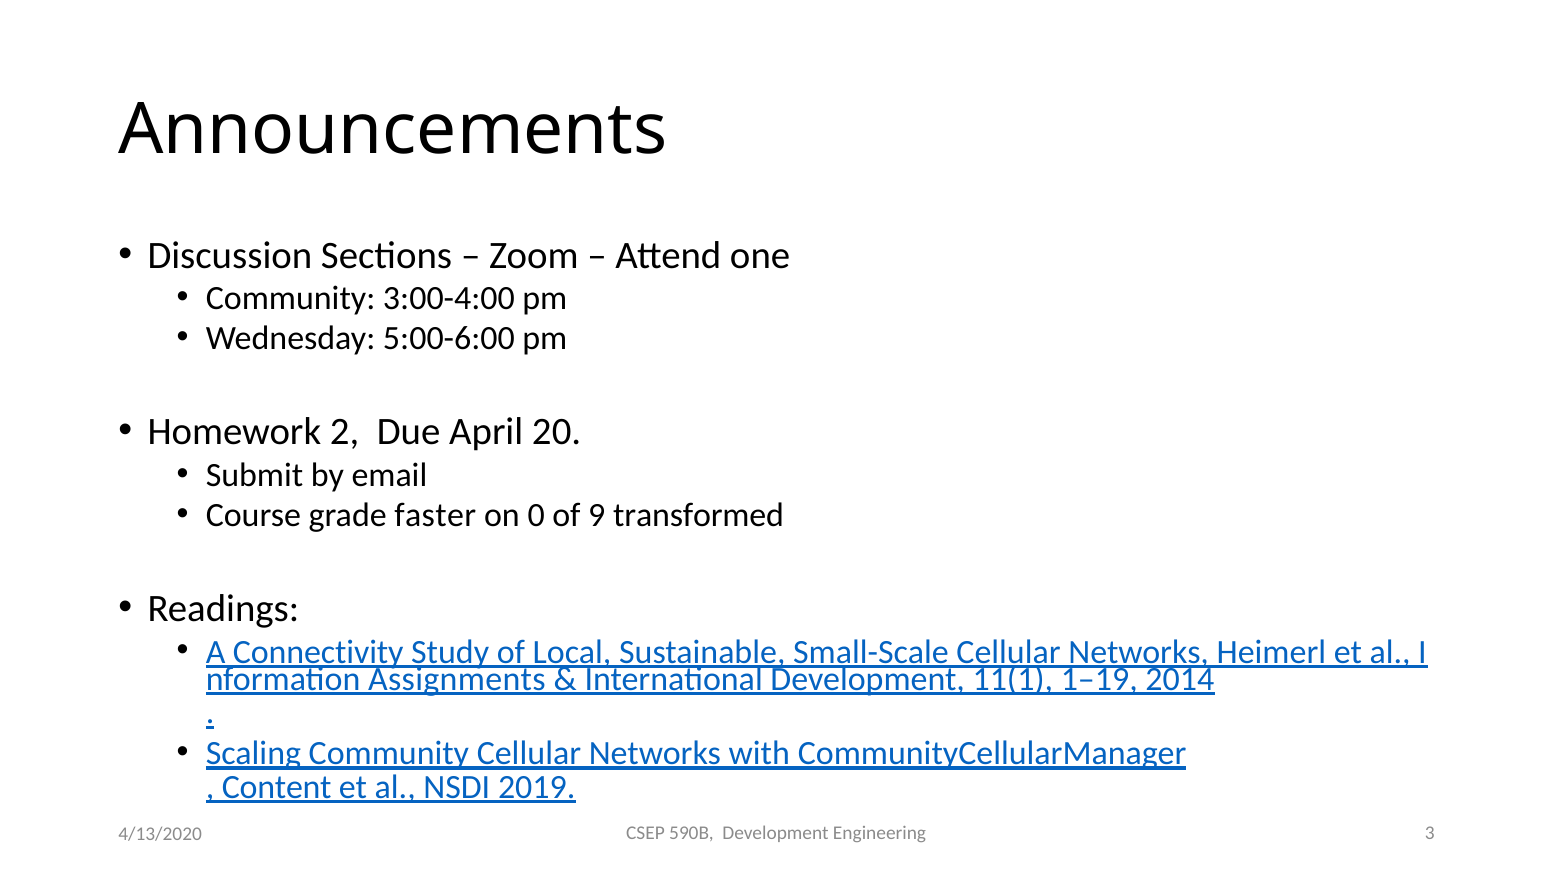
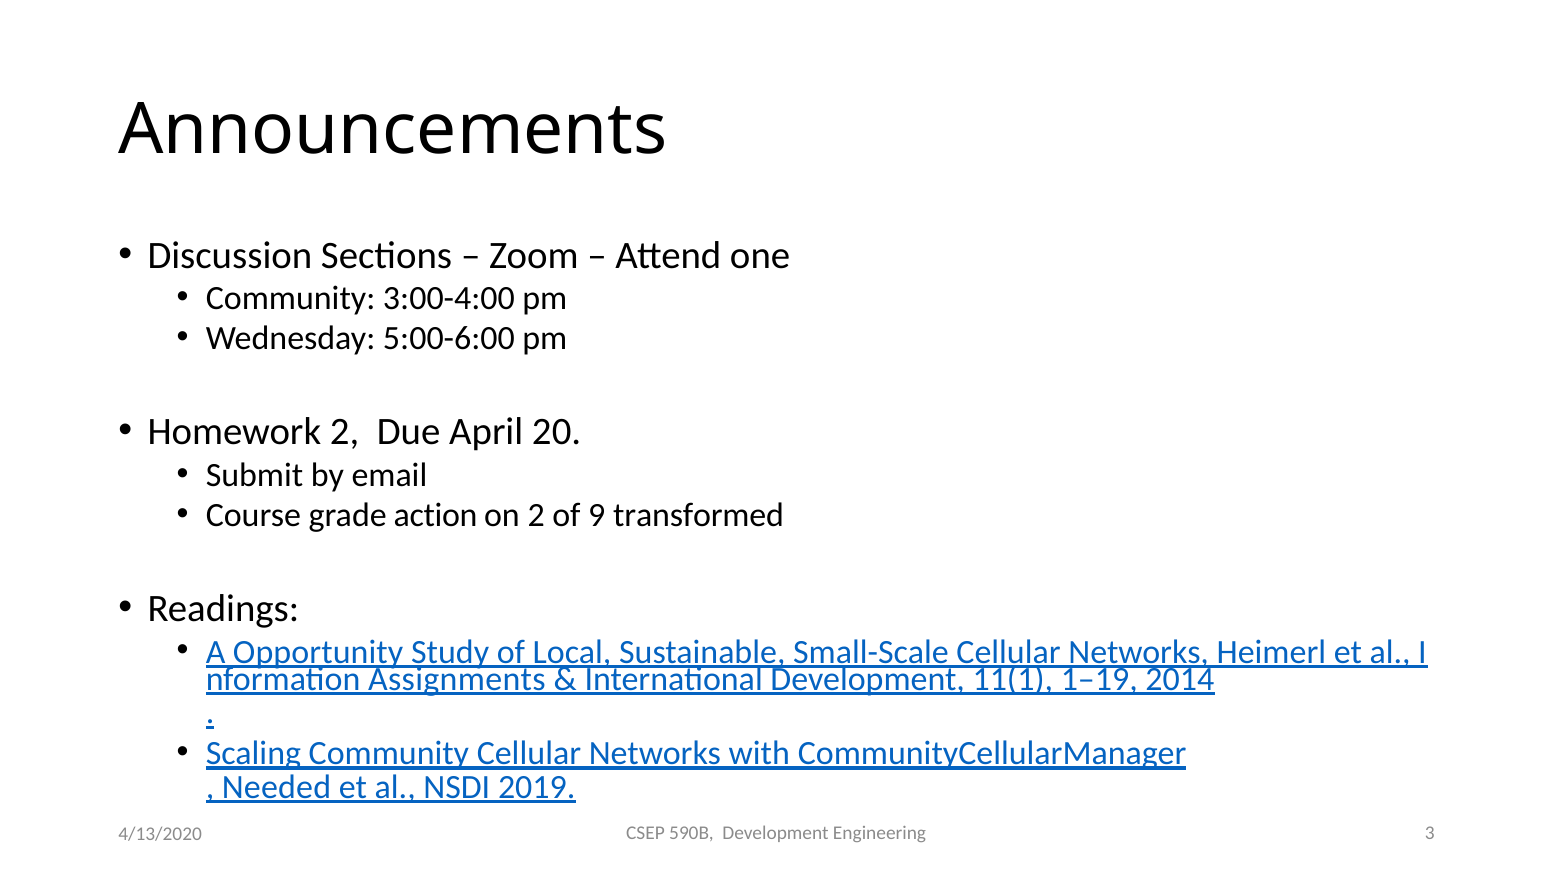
faster: faster -> action
on 0: 0 -> 2
Connectivity: Connectivity -> Opportunity
Content: Content -> Needed
